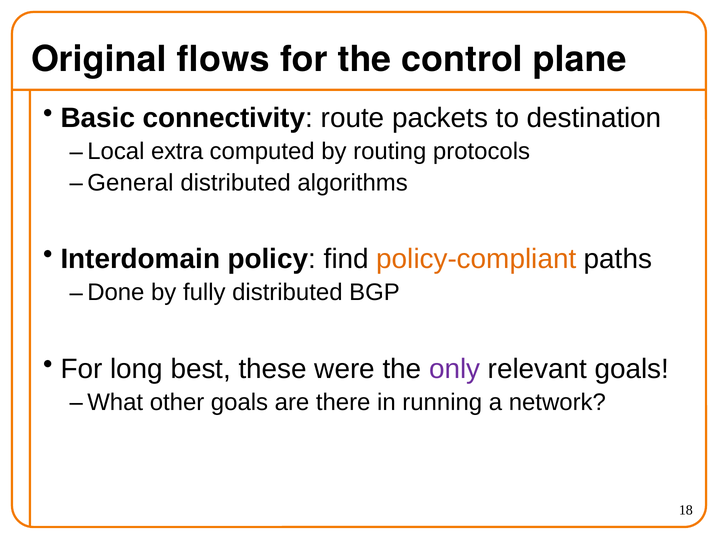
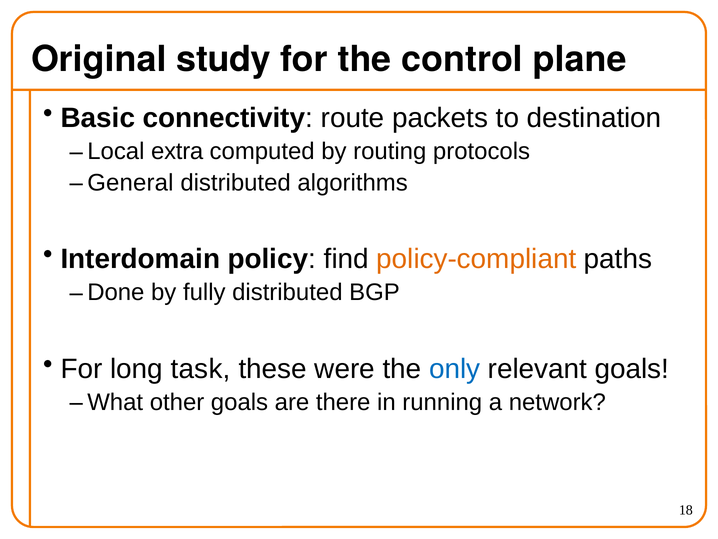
flows: flows -> study
best: best -> task
only colour: purple -> blue
